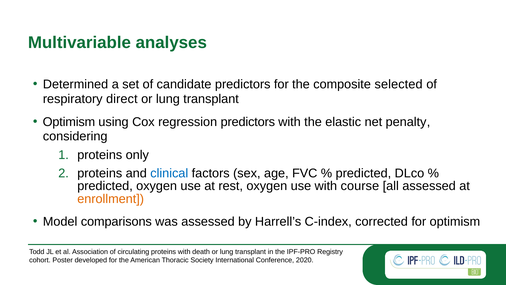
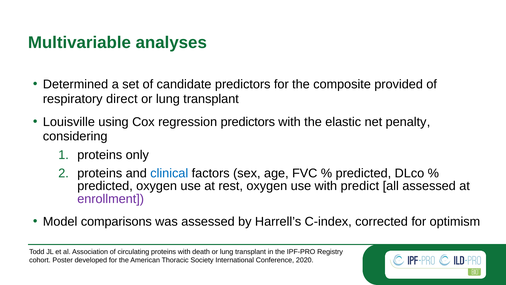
selected: selected -> provided
Optimism at (69, 122): Optimism -> Louisville
course: course -> predict
enrollment colour: orange -> purple
